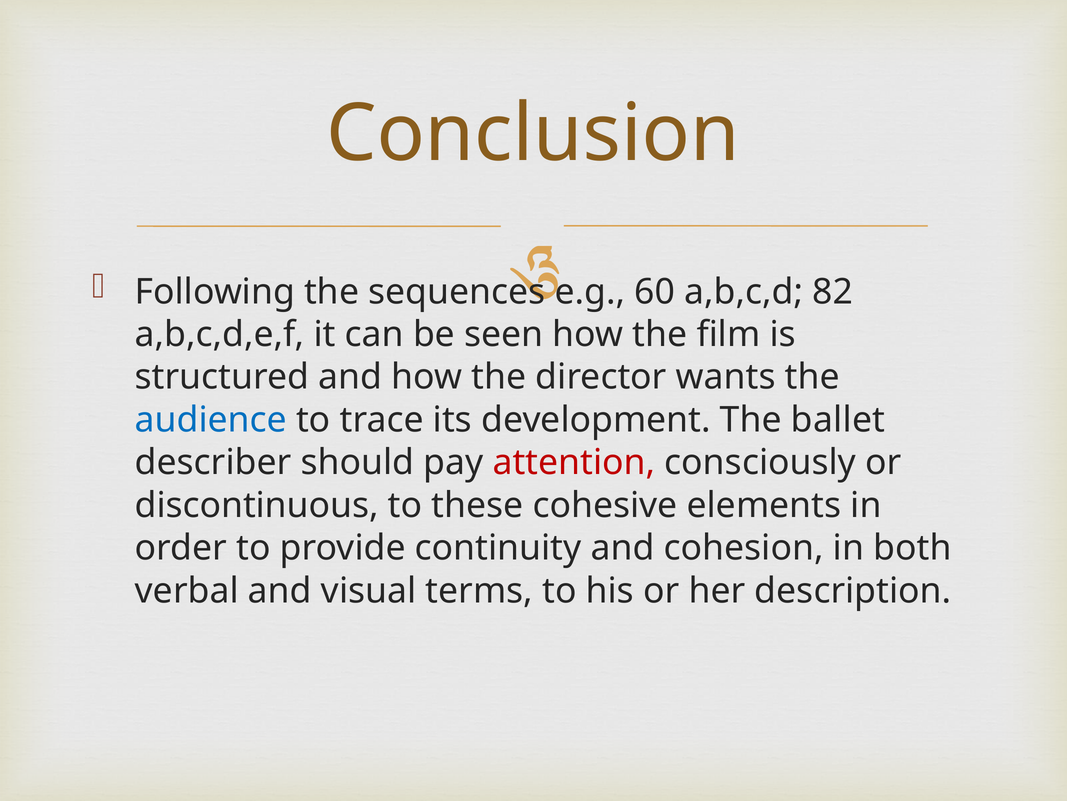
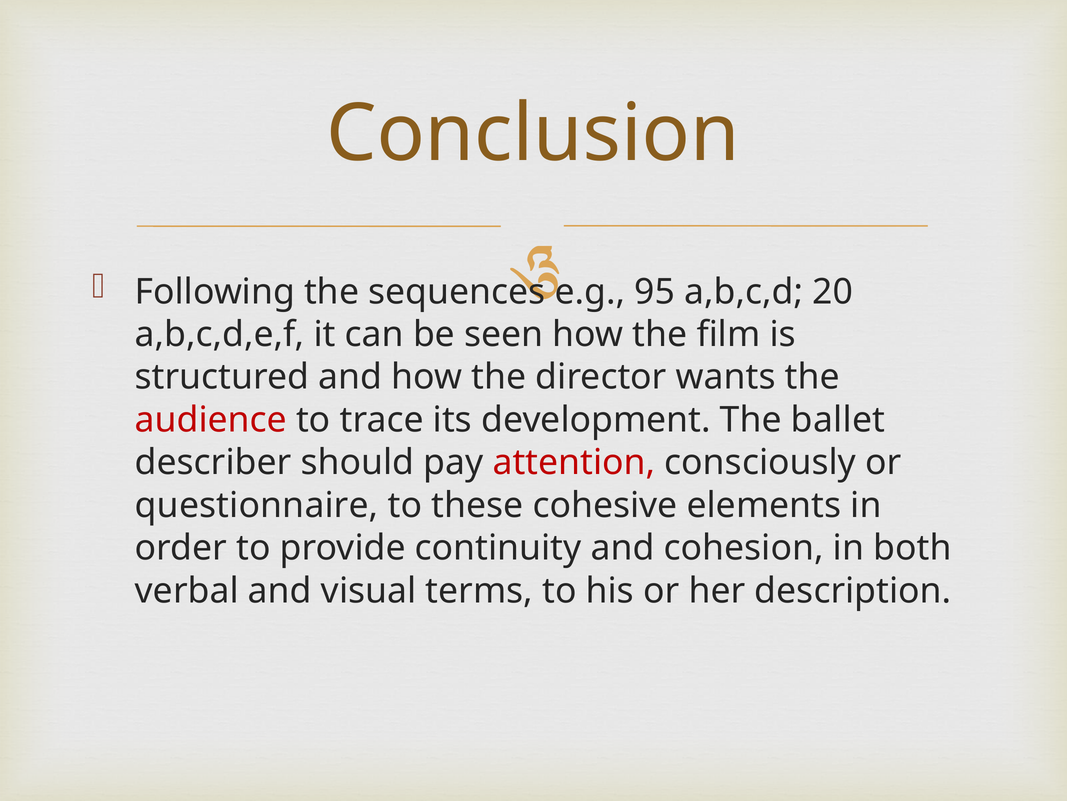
60: 60 -> 95
82: 82 -> 20
audience colour: blue -> red
discontinuous: discontinuous -> questionnaire
